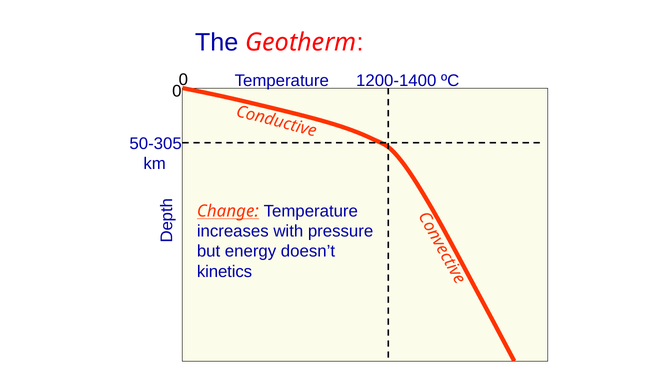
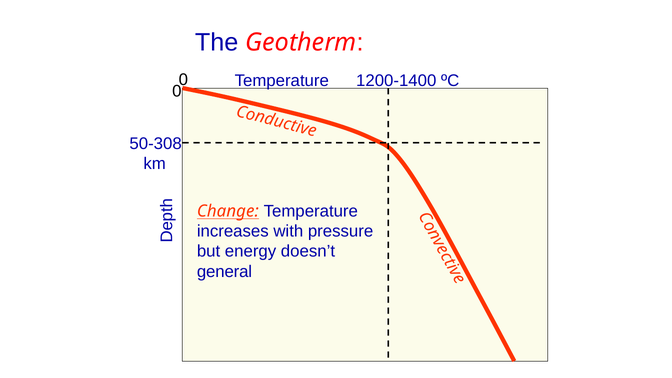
50-305: 50-305 -> 50-308
kinetics: kinetics -> general
